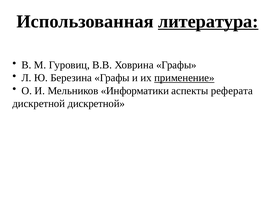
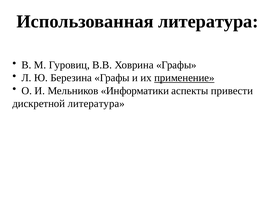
литература at (208, 21) underline: present -> none
реферата: реферата -> привести
дискретной дискретной: дискретной -> литература
